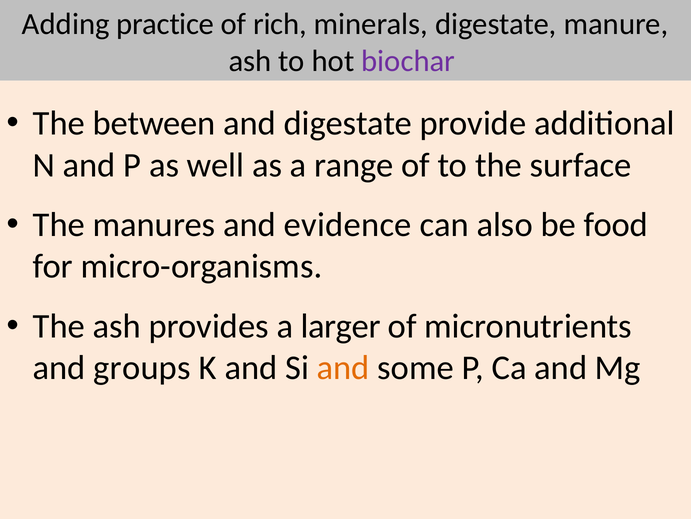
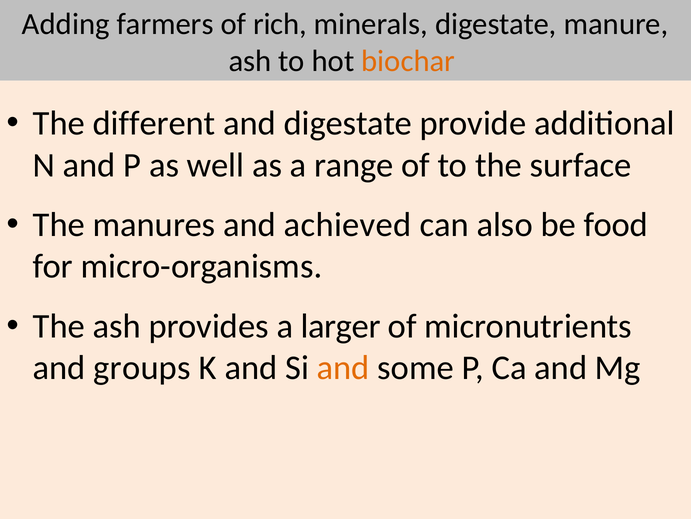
practice: practice -> farmers
biochar colour: purple -> orange
between: between -> different
evidence: evidence -> achieved
